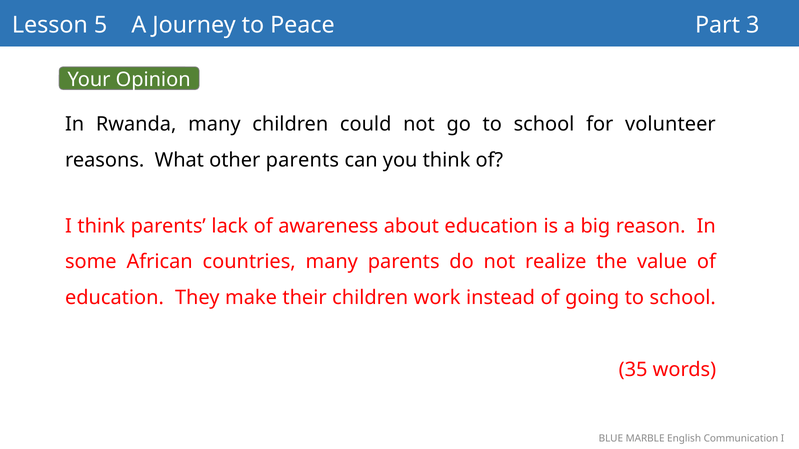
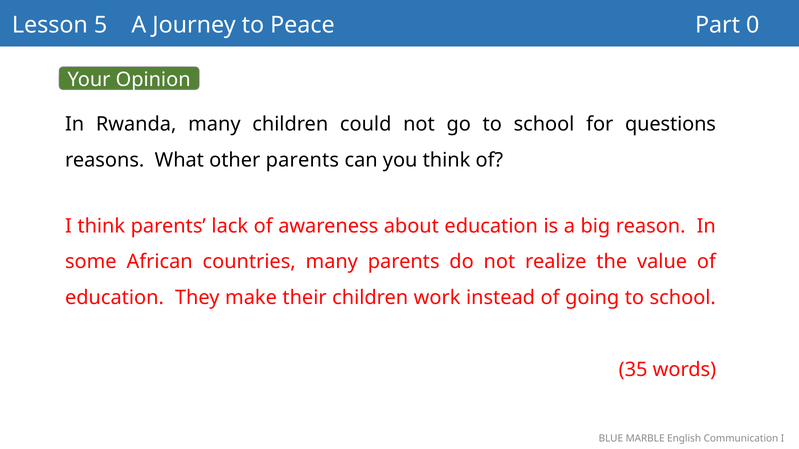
3: 3 -> 0
volunteer: volunteer -> questions
